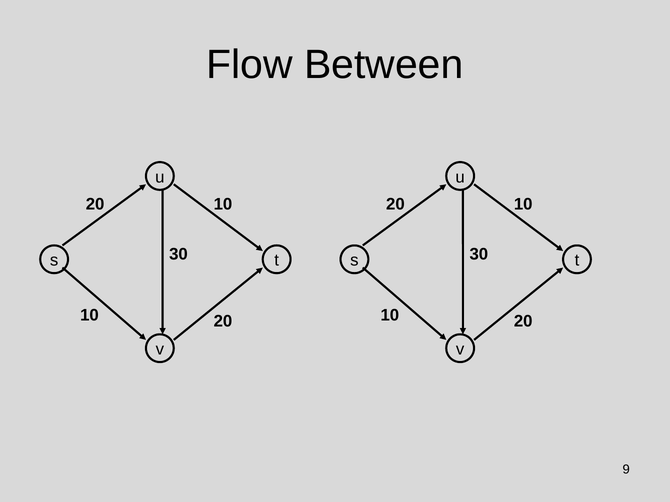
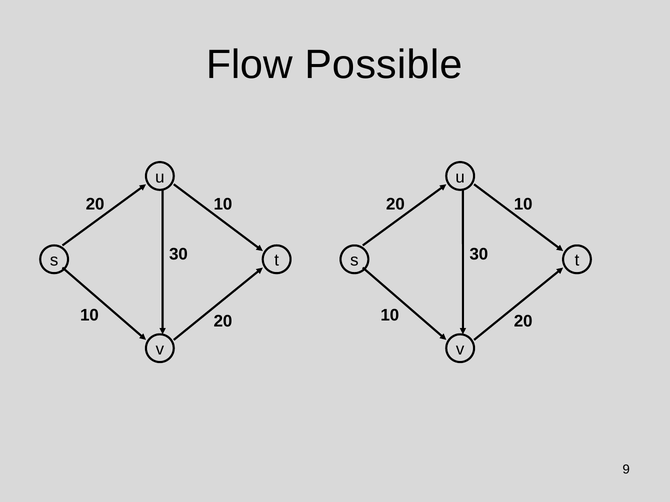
Between: Between -> Possible
